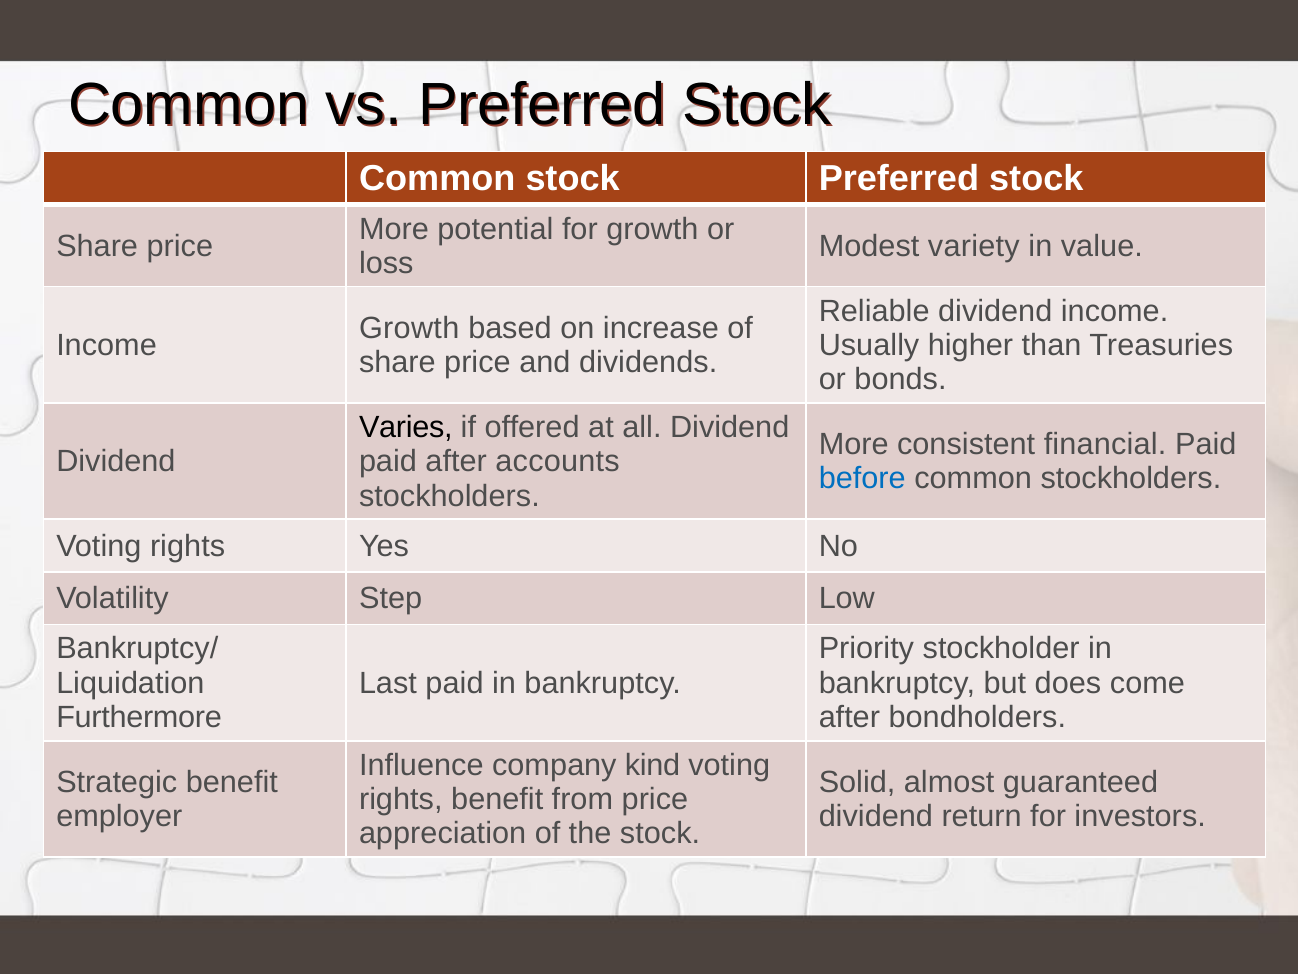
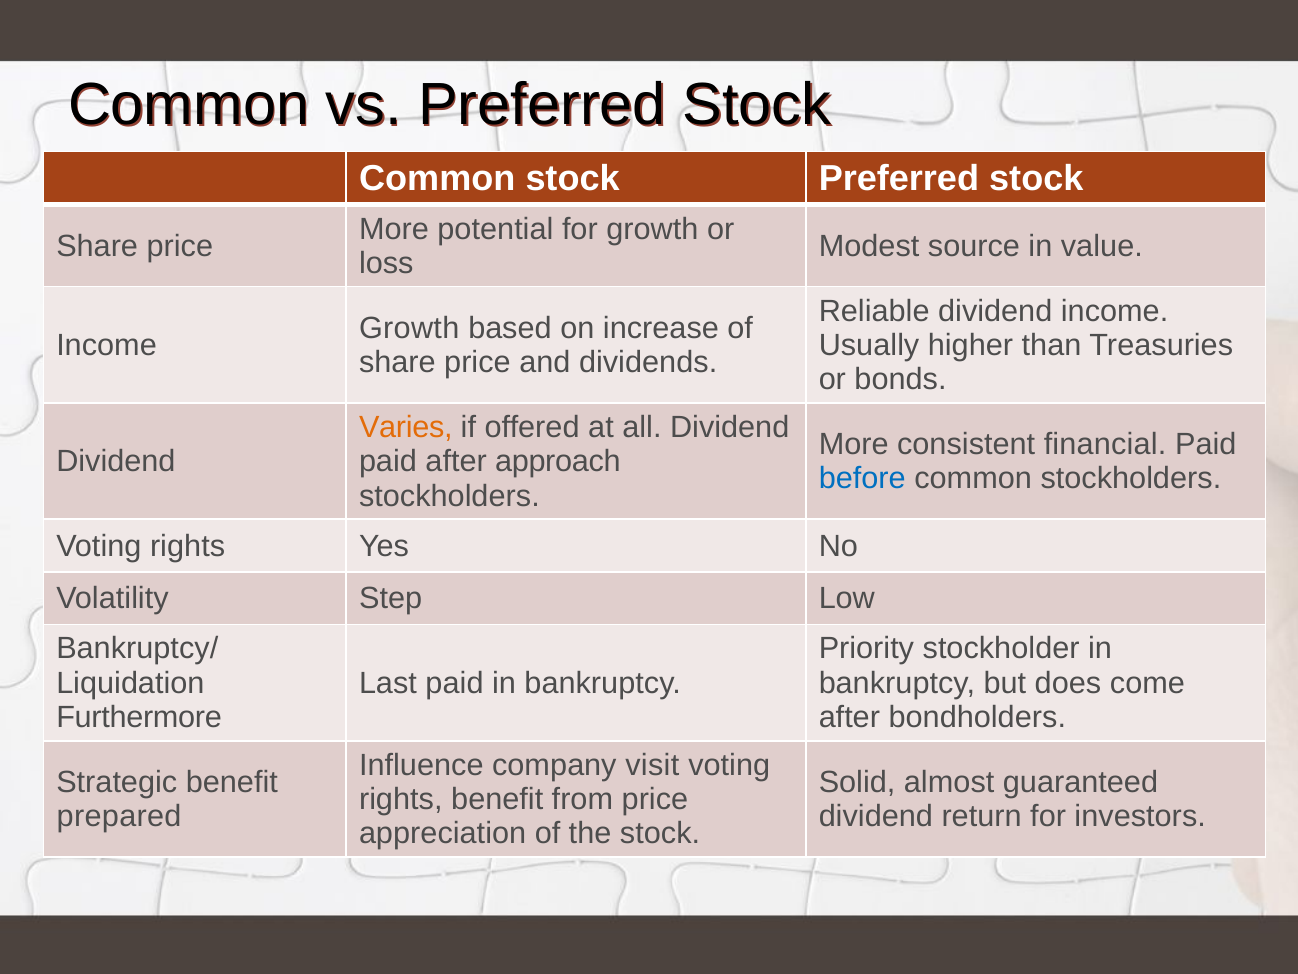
variety: variety -> source
Varies colour: black -> orange
accounts: accounts -> approach
kind: kind -> visit
employer: employer -> prepared
